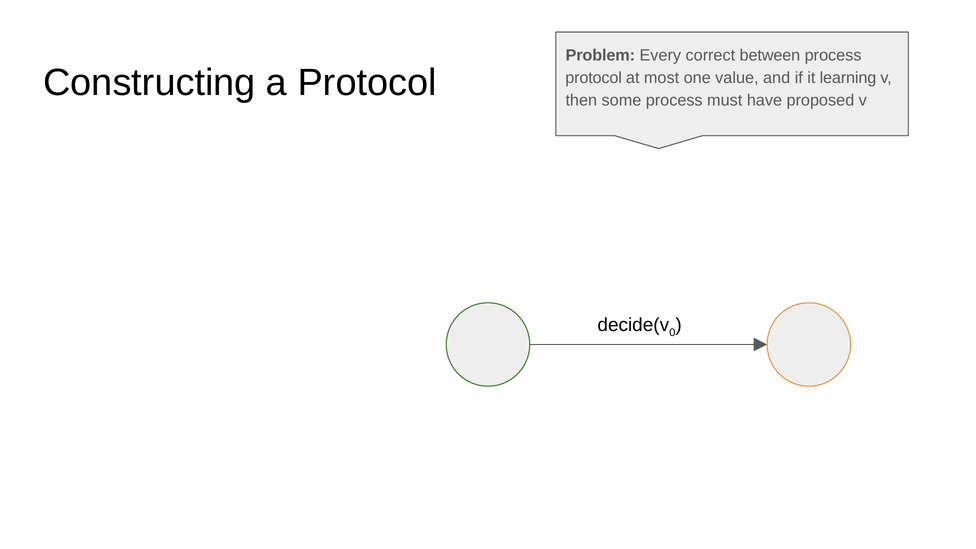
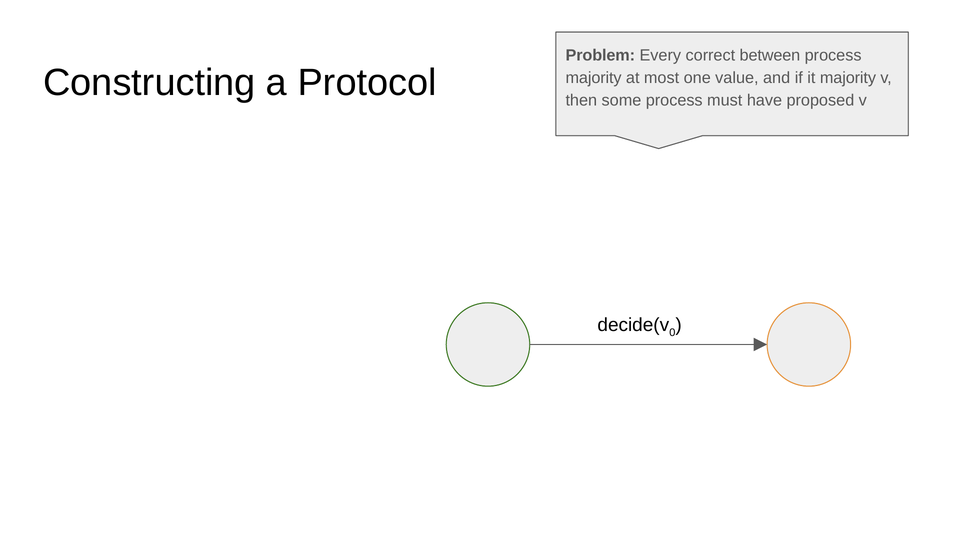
protocol at (594, 78): protocol -> majority
it learning: learning -> majority
